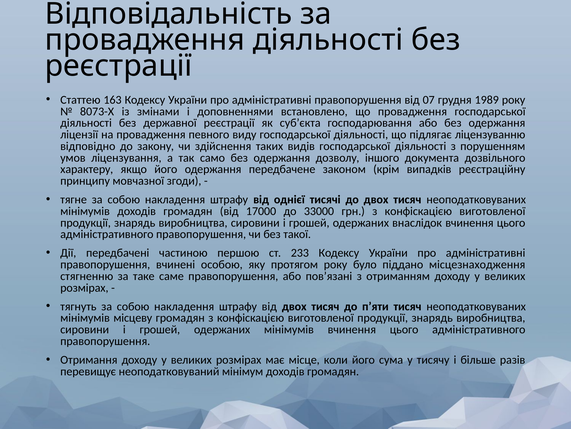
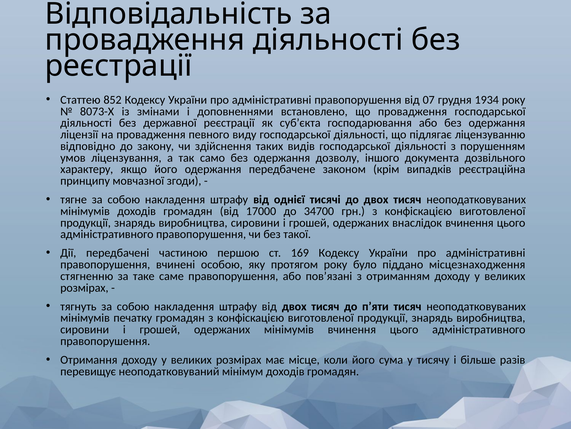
163: 163 -> 852
1989: 1989 -> 1934
реєстраційну: реєстраційну -> реєстраційна
33000: 33000 -> 34700
233: 233 -> 169
місцеву: місцеву -> печатку
